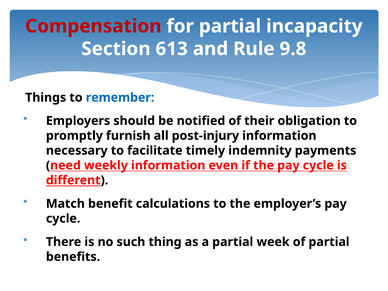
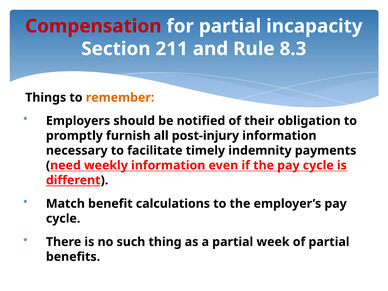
613: 613 -> 211
9.8: 9.8 -> 8.3
remember colour: blue -> orange
